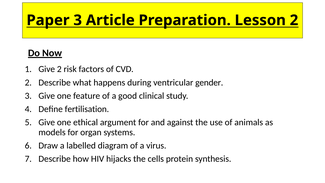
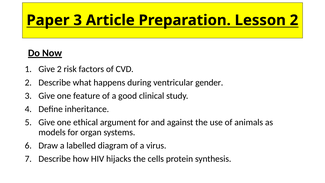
fertilisation: fertilisation -> inheritance
